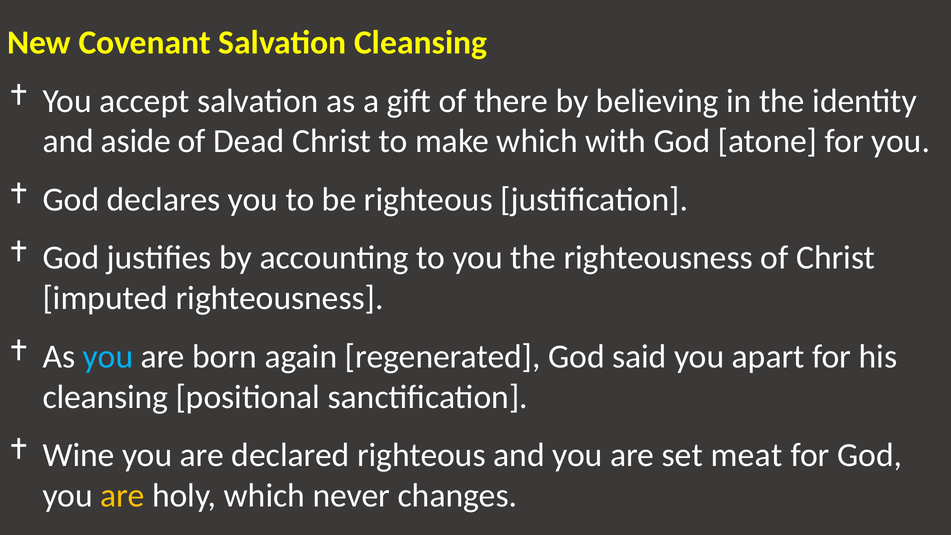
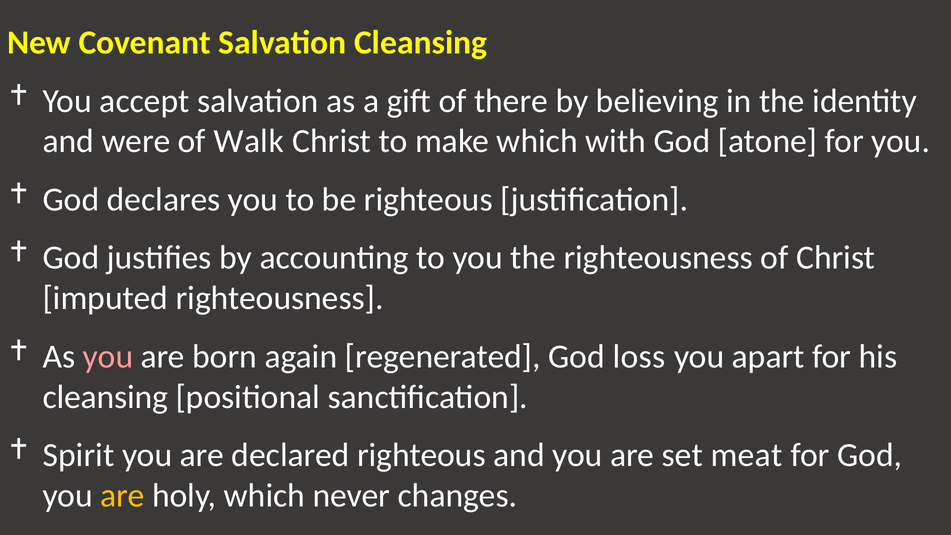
aside: aside -> were
Dead: Dead -> Walk
you at (108, 356) colour: light blue -> pink
said: said -> loss
Wine: Wine -> Spirit
